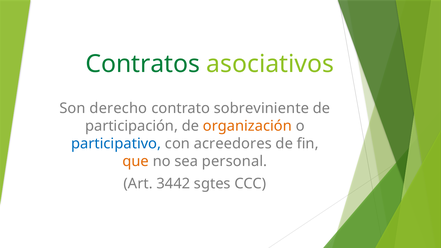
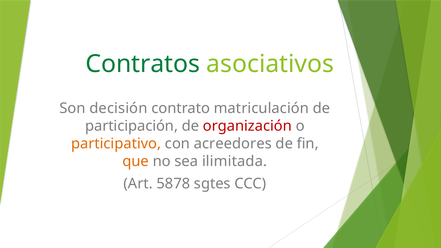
derecho: derecho -> decisión
sobreviniente: sobreviniente -> matriculación
organización colour: orange -> red
participativo colour: blue -> orange
personal: personal -> ilimitada
3442: 3442 -> 5878
